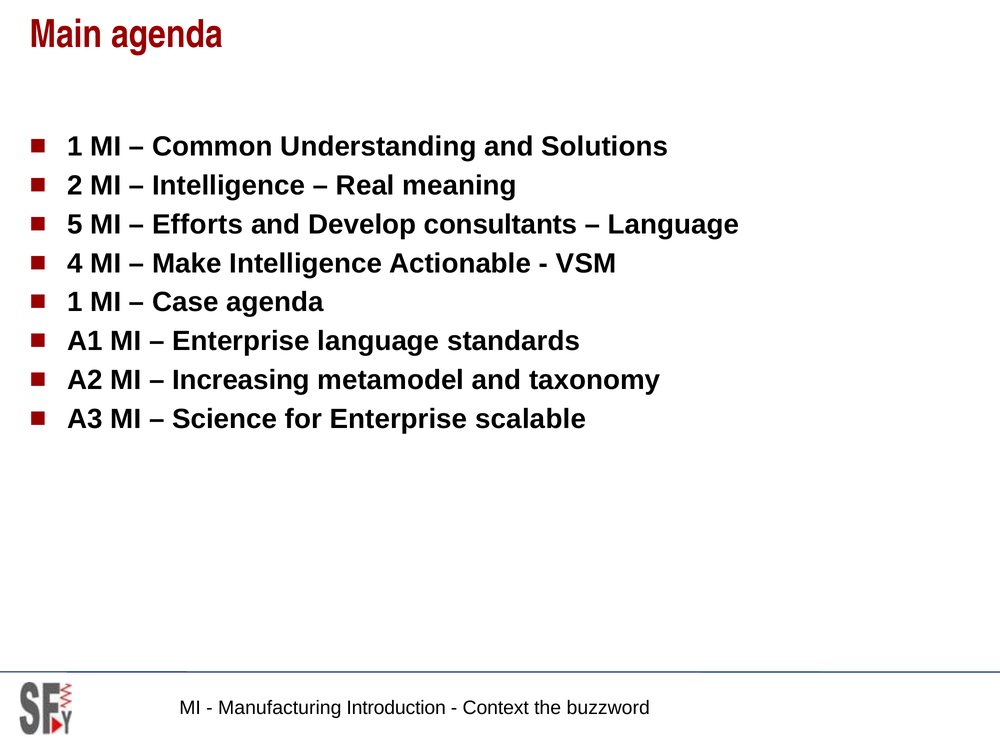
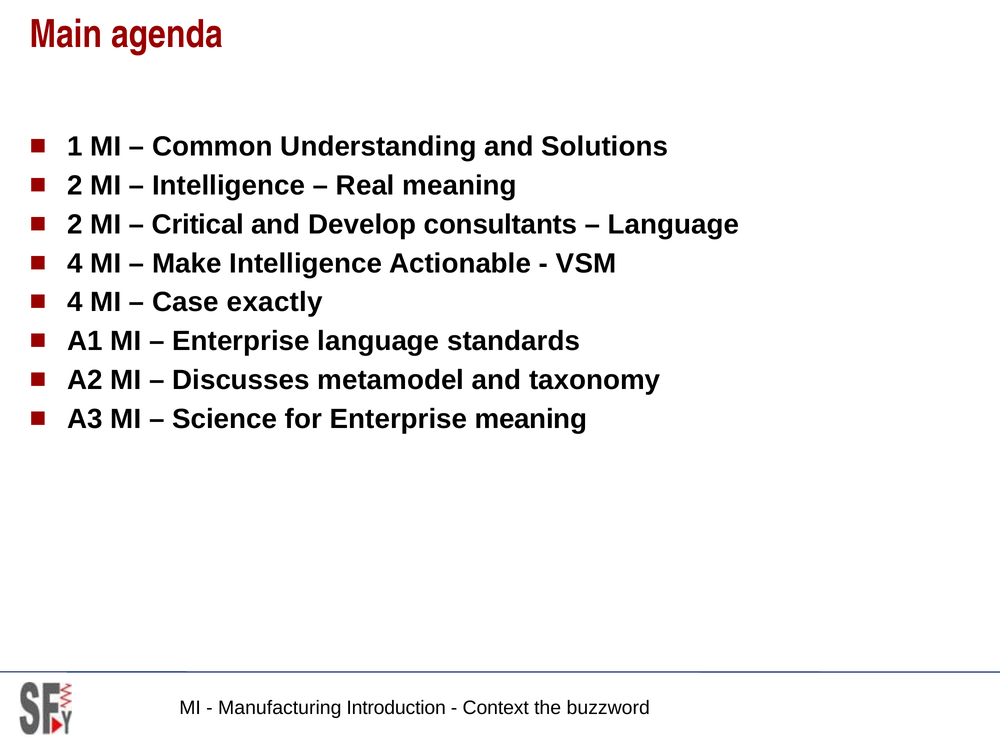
5 at (75, 225): 5 -> 2
Efforts: Efforts -> Critical
1 at (75, 302): 1 -> 4
Case agenda: agenda -> exactly
Increasing: Increasing -> Discusses
Enterprise scalable: scalable -> meaning
